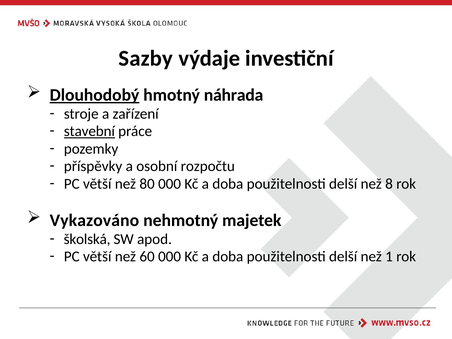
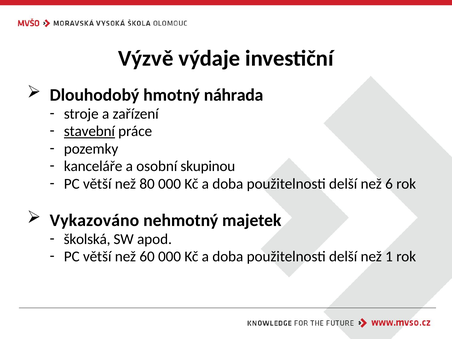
Sazby: Sazby -> Výzvě
Dlouhodobý underline: present -> none
příspěvky: příspěvky -> kanceláře
rozpočtu: rozpočtu -> skupinou
8: 8 -> 6
